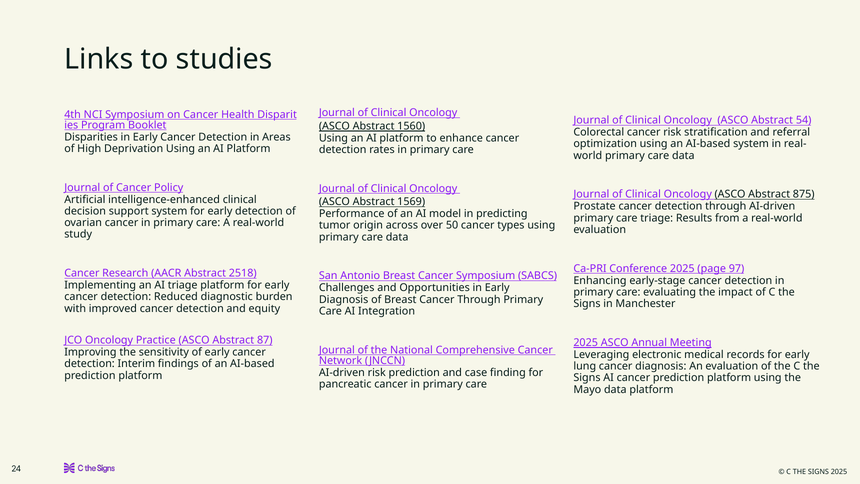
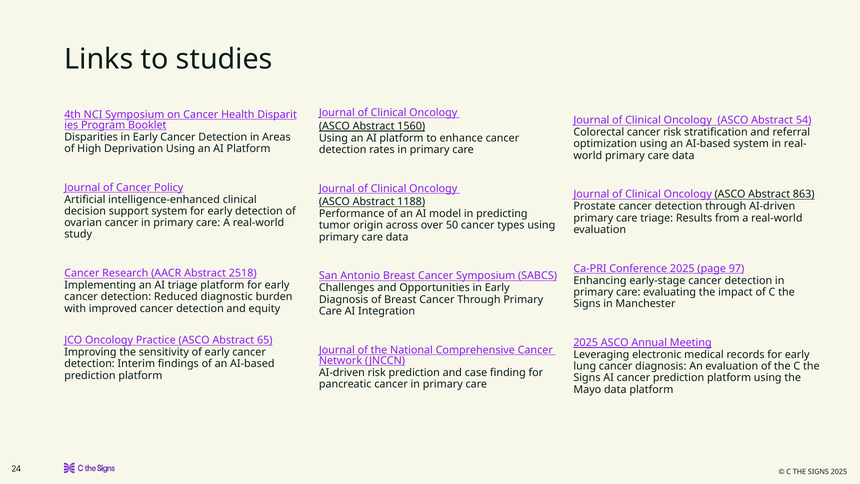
875: 875 -> 863
1569: 1569 -> 1188
87: 87 -> 65
